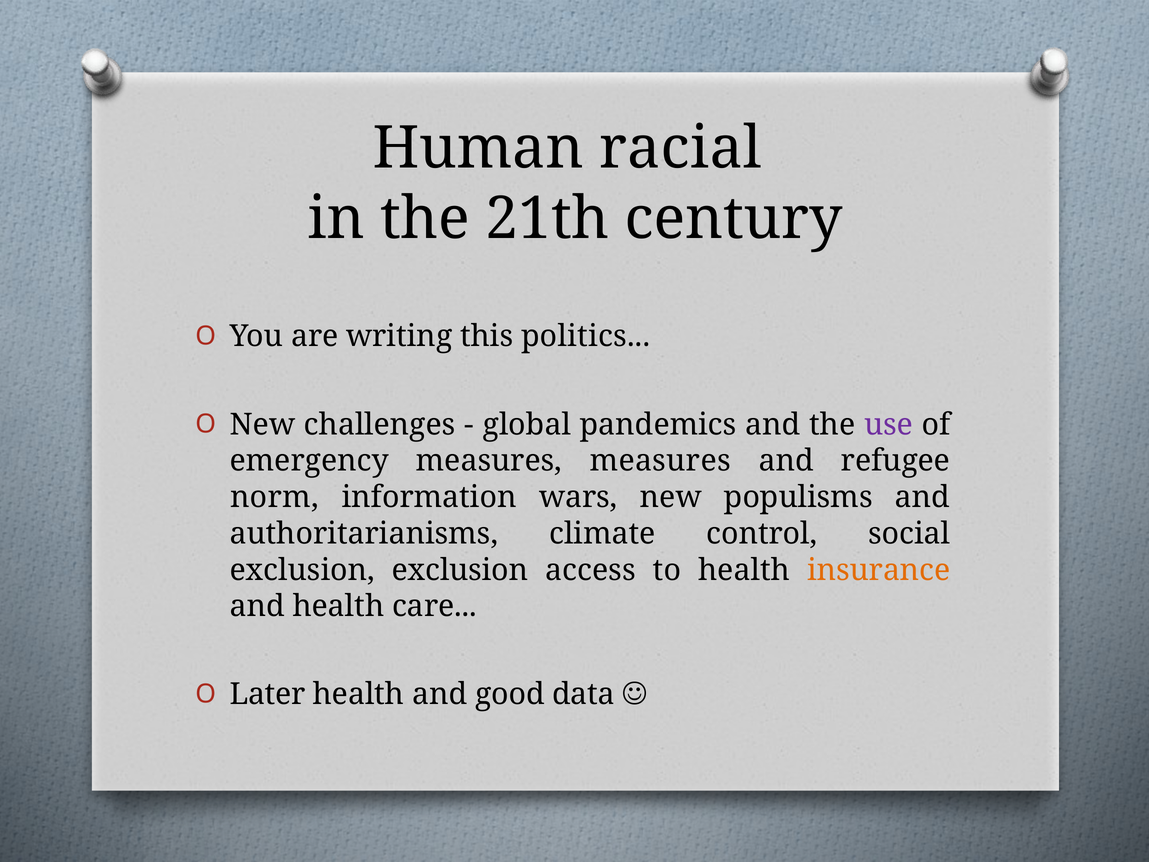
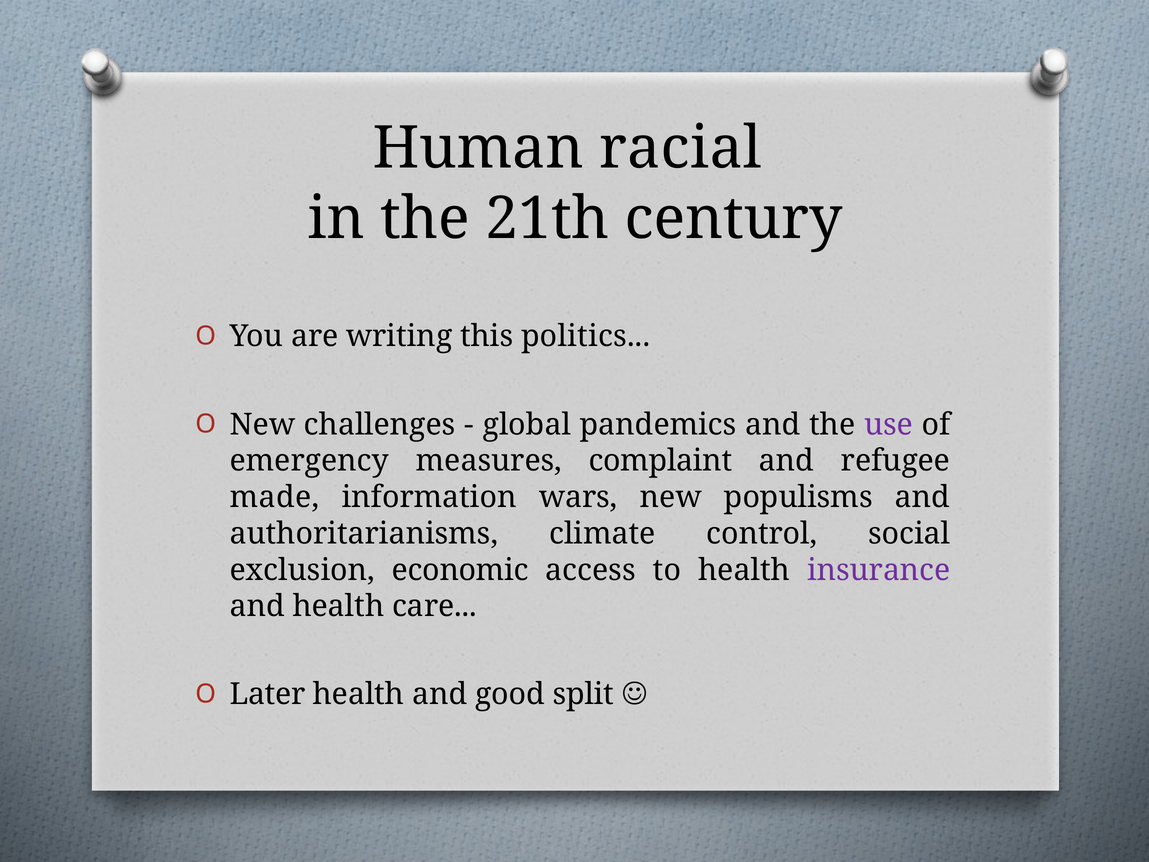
measures measures: measures -> complaint
norm: norm -> made
exclusion exclusion: exclusion -> economic
insurance colour: orange -> purple
data: data -> split
